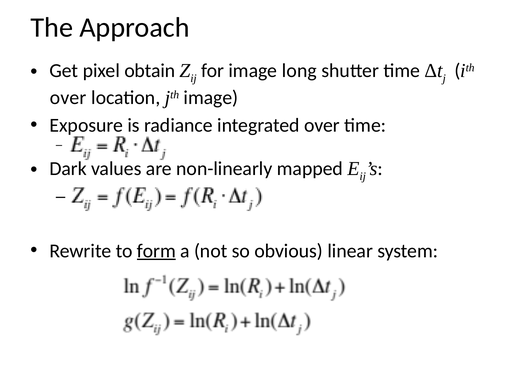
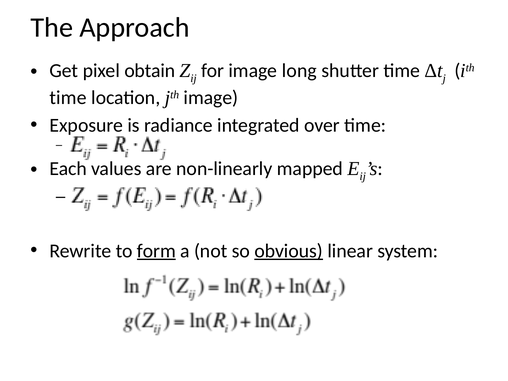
over at (68, 98): over -> time
Dark: Dark -> Each
obvious underline: none -> present
